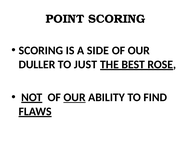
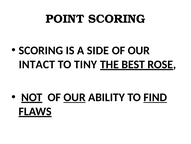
DULLER: DULLER -> INTACT
JUST: JUST -> TINY
FIND underline: none -> present
